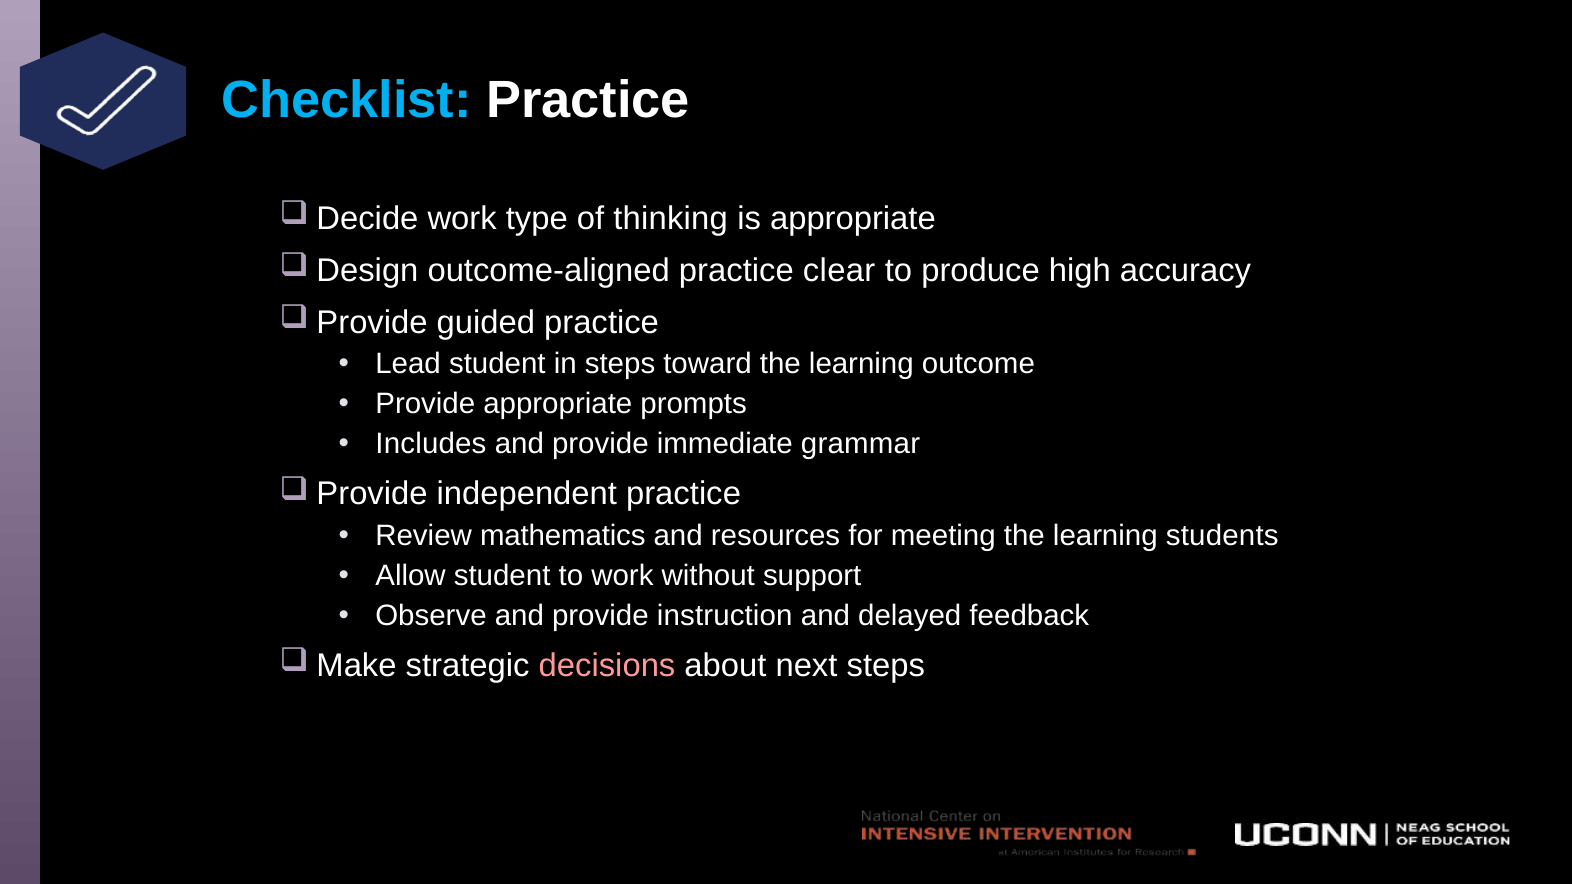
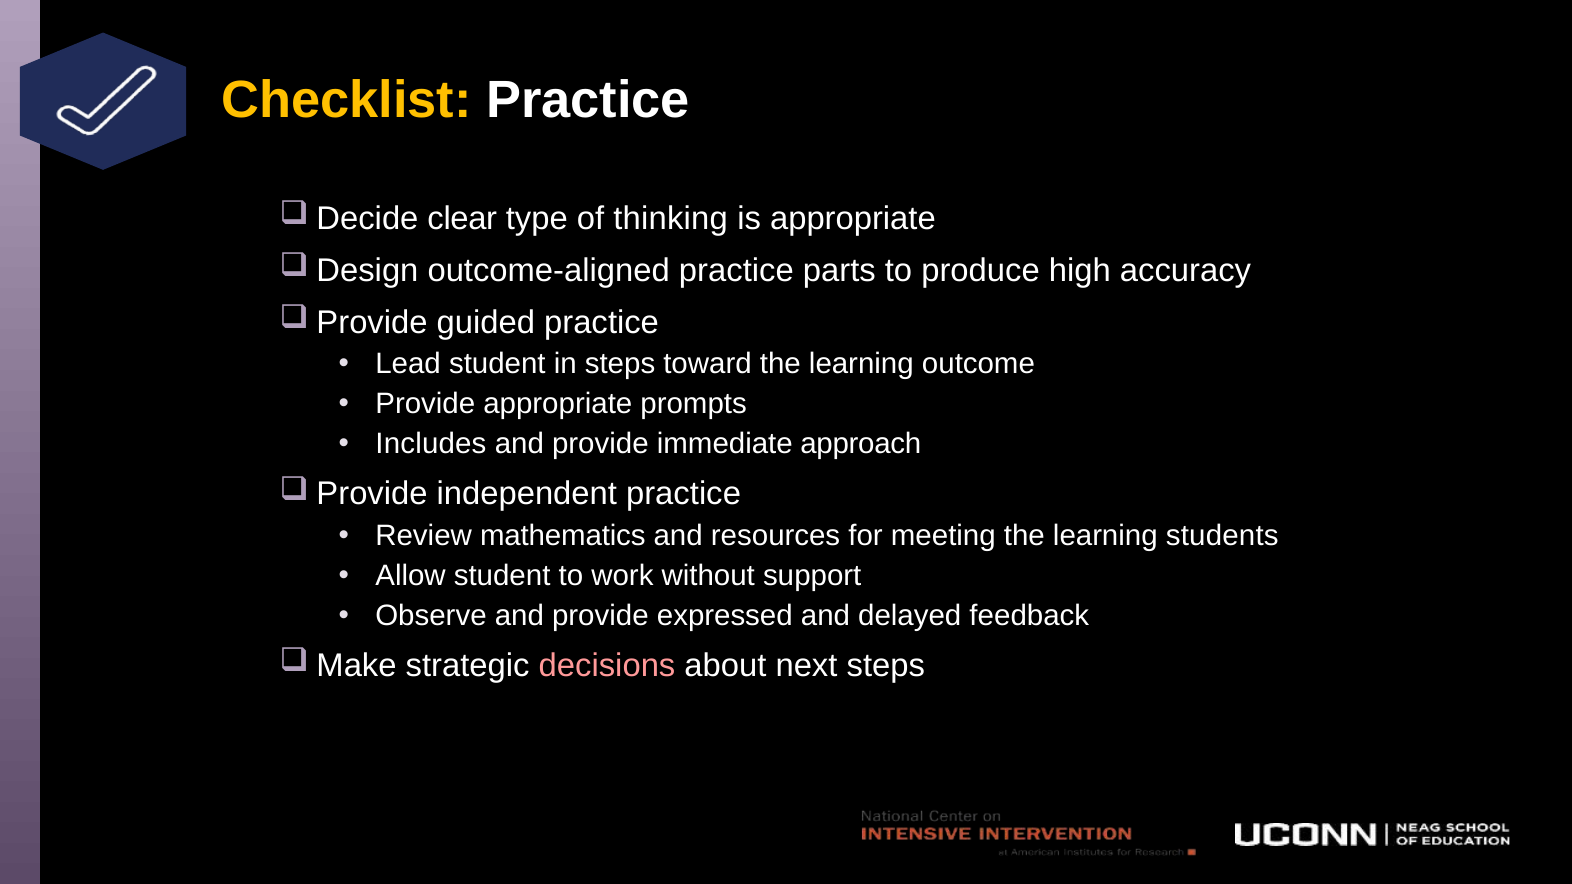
Checklist colour: light blue -> yellow
work at (462, 219): work -> clear
clear: clear -> parts
grammar: grammar -> approach
instruction: instruction -> expressed
